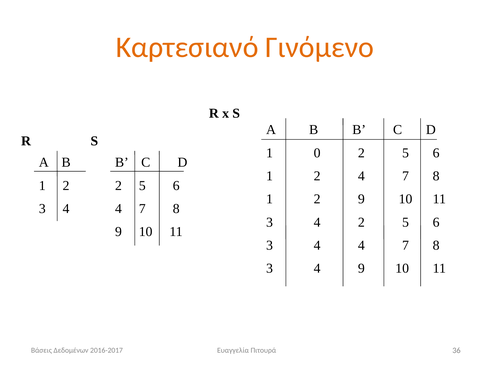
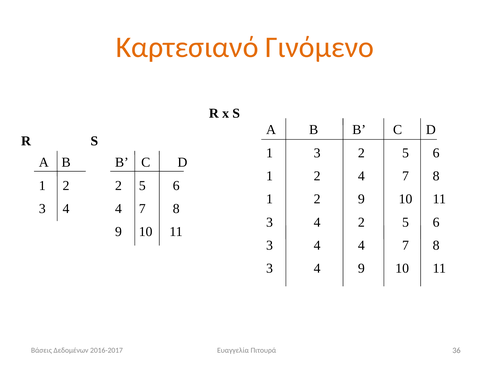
1 0: 0 -> 3
